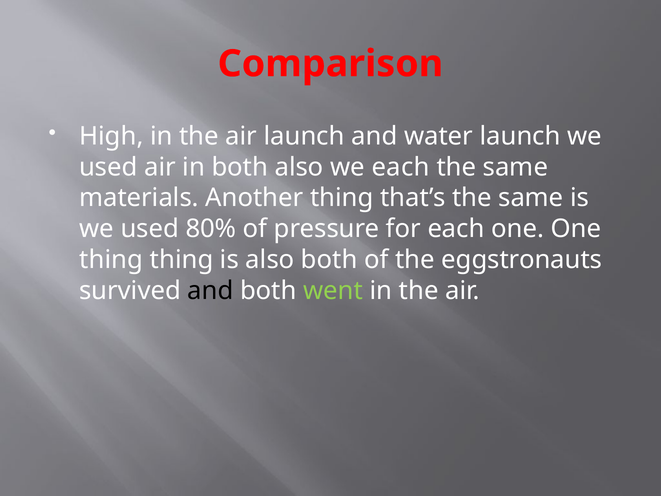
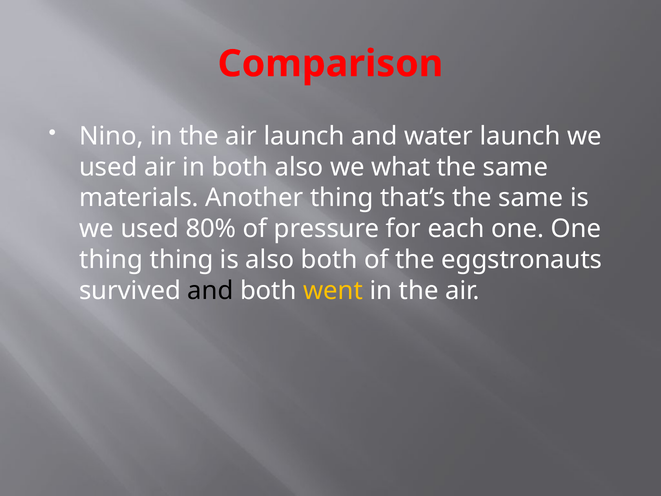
High: High -> Nino
we each: each -> what
went colour: light green -> yellow
